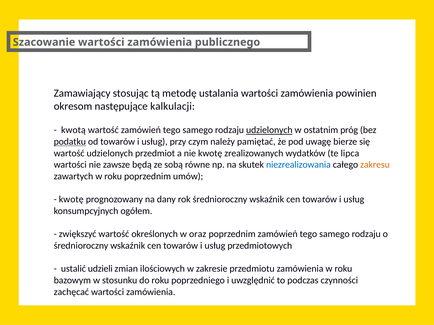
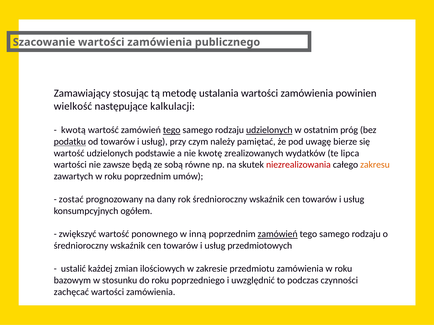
okresom: okresom -> wielkość
tego at (172, 130) underline: none -> present
przedmiot: przedmiot -> podstawie
niezrealizowania colour: blue -> red
kwotę at (71, 200): kwotę -> zostać
określonych: określonych -> ponownego
oraz: oraz -> inną
zamówień at (278, 234) underline: none -> present
udzieli: udzieli -> każdej
